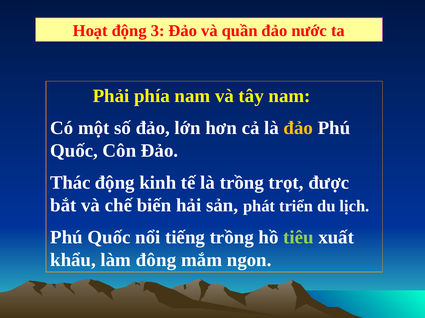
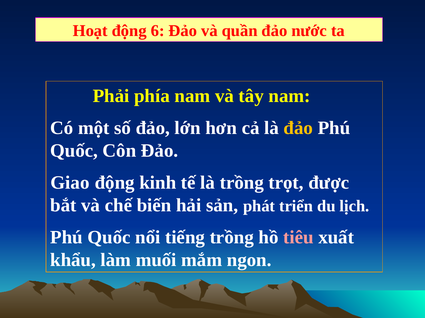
3: 3 -> 6
Thác: Thác -> Giao
tiêu colour: light green -> pink
đông: đông -> muối
